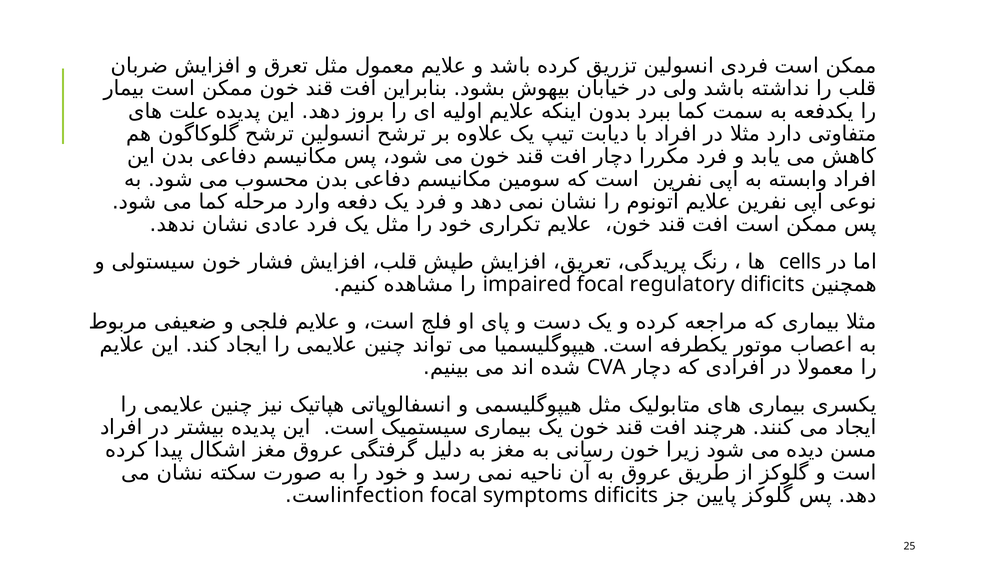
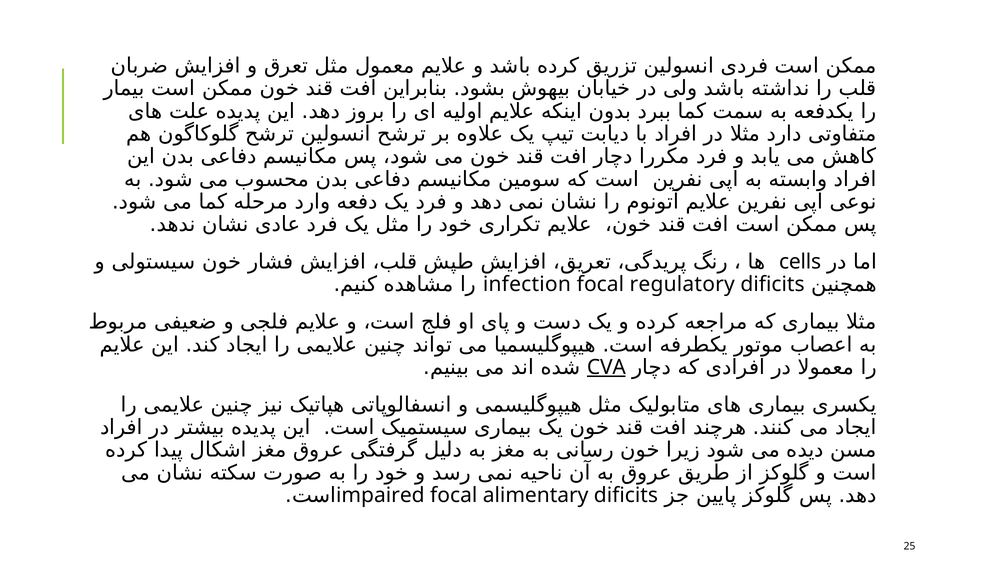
impaired: impaired -> infection
CVA underline: none -> present
infection: infection -> impaired
symptoms: symptoms -> alimentary
